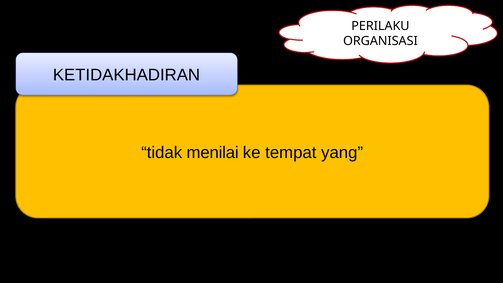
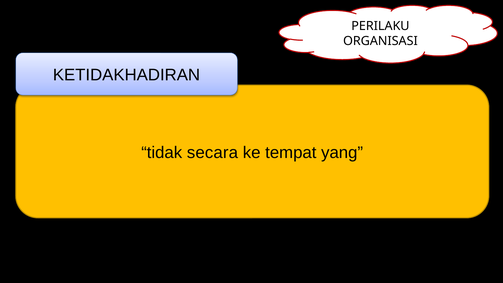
menilai: menilai -> secara
